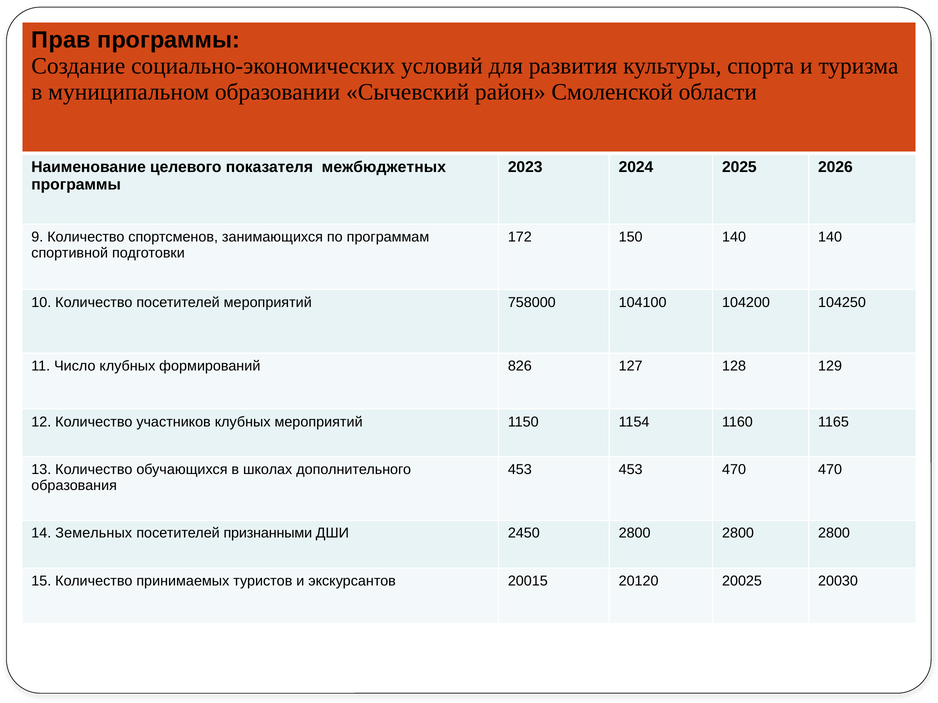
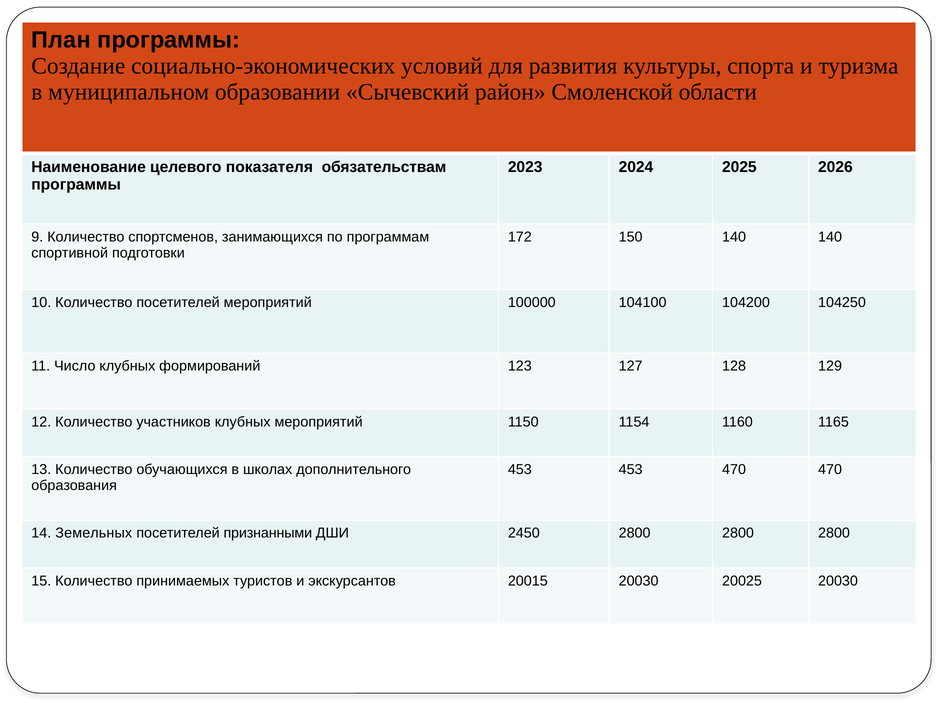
Прав: Прав -> План
межбюджетных: межбюджетных -> обязательствам
758000: 758000 -> 100000
826: 826 -> 123
20015 20120: 20120 -> 20030
